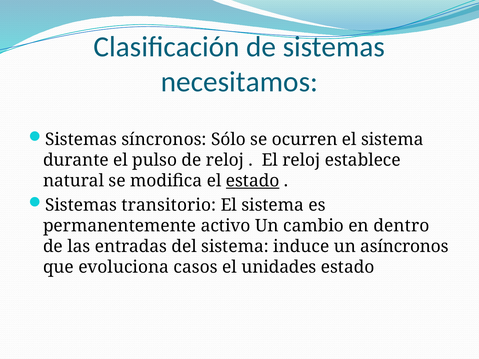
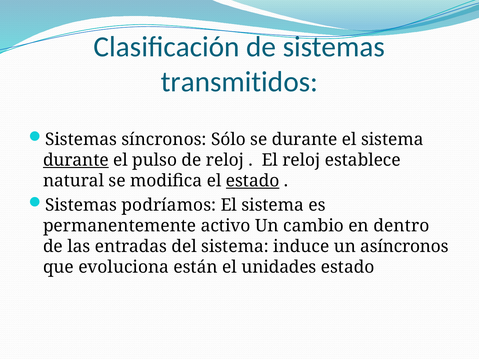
necesitamos: necesitamos -> transmitidos
se ocurren: ocurren -> durante
durante at (76, 160) underline: none -> present
transitorio: transitorio -> podríamos
casos: casos -> están
